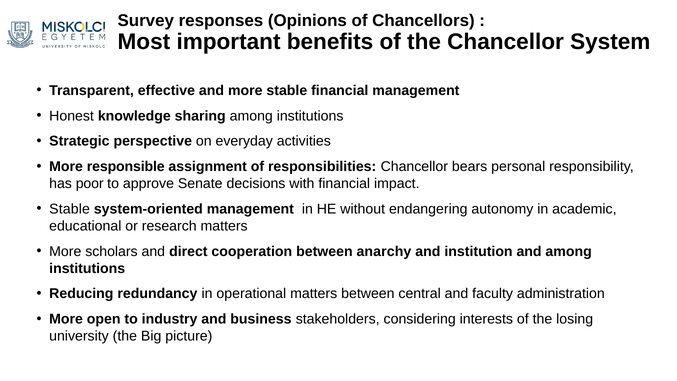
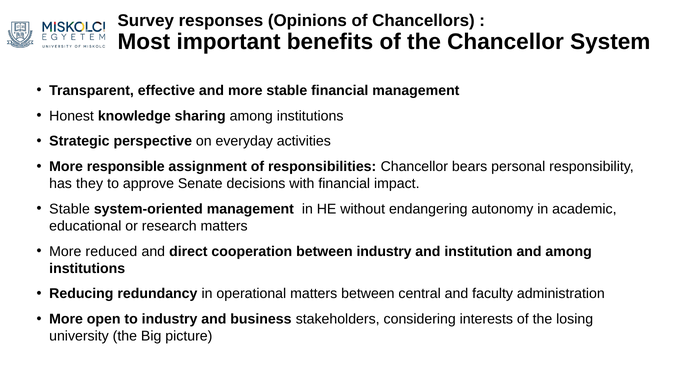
poor: poor -> they
scholars: scholars -> reduced
between anarchy: anarchy -> industry
